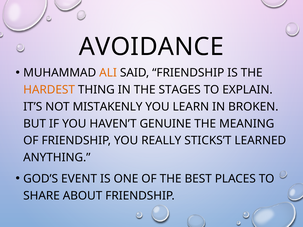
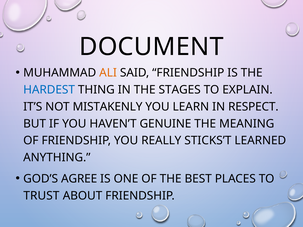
AVOIDANCE: AVOIDANCE -> DOCUMENT
HARDEST colour: orange -> blue
BROKEN: BROKEN -> RESPECT
EVENT: EVENT -> AGREE
SHARE: SHARE -> TRUST
